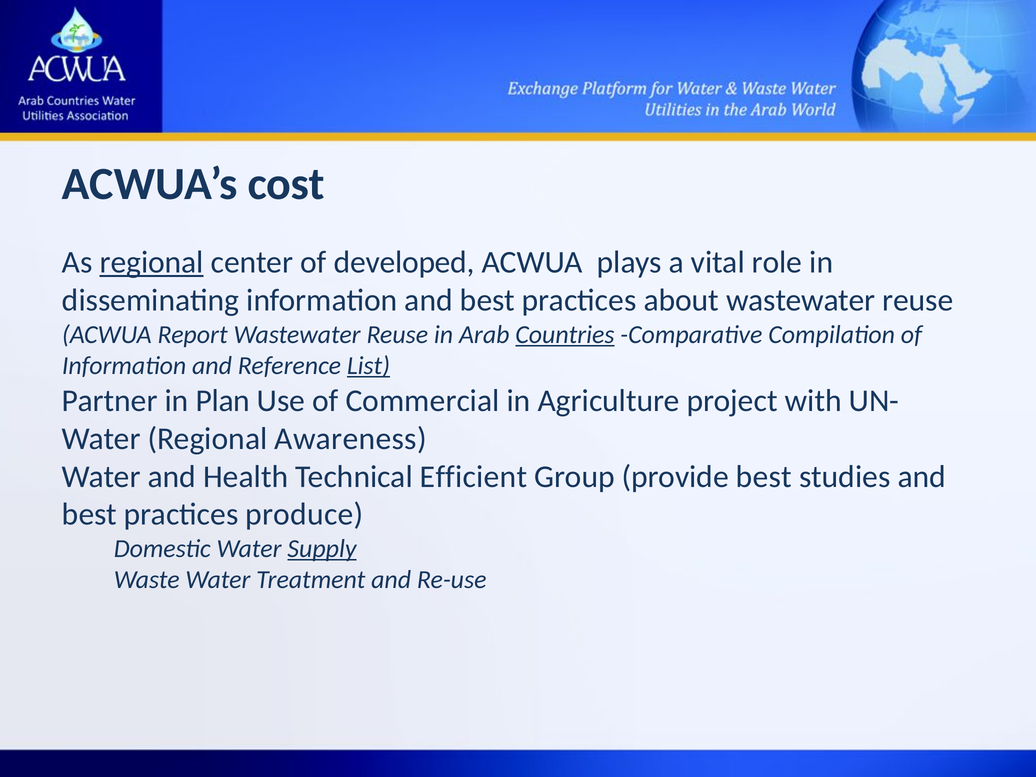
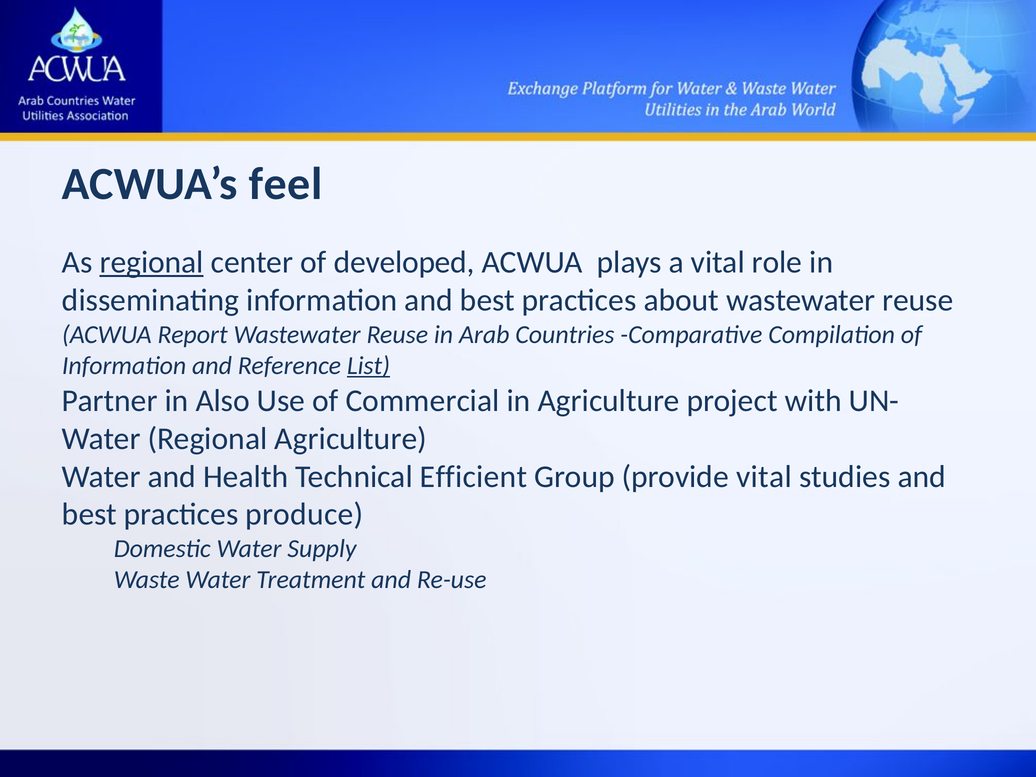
cost: cost -> feel
Countries underline: present -> none
Plan: Plan -> Also
Regional Awareness: Awareness -> Agriculture
provide best: best -> vital
Supply underline: present -> none
